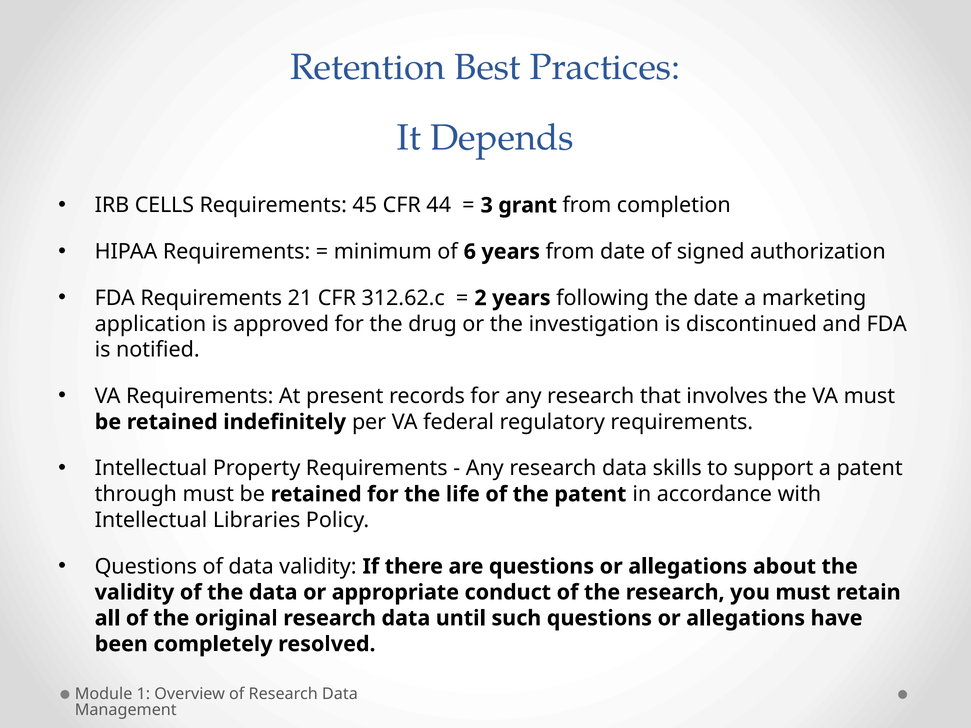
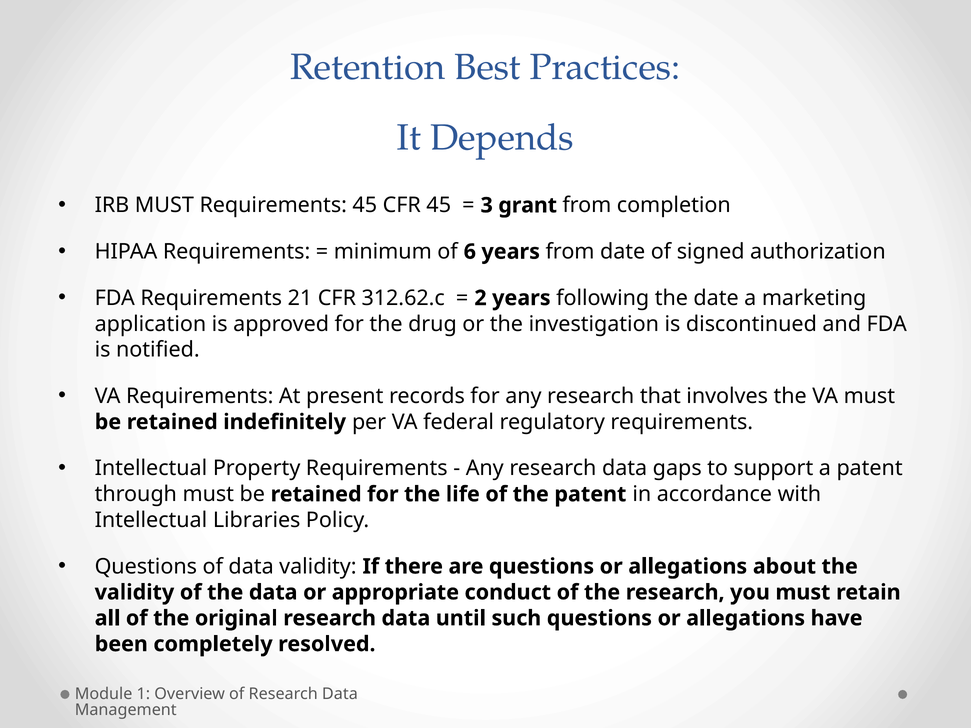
IRB CELLS: CELLS -> MUST
CFR 44: 44 -> 45
skills: skills -> gaps
